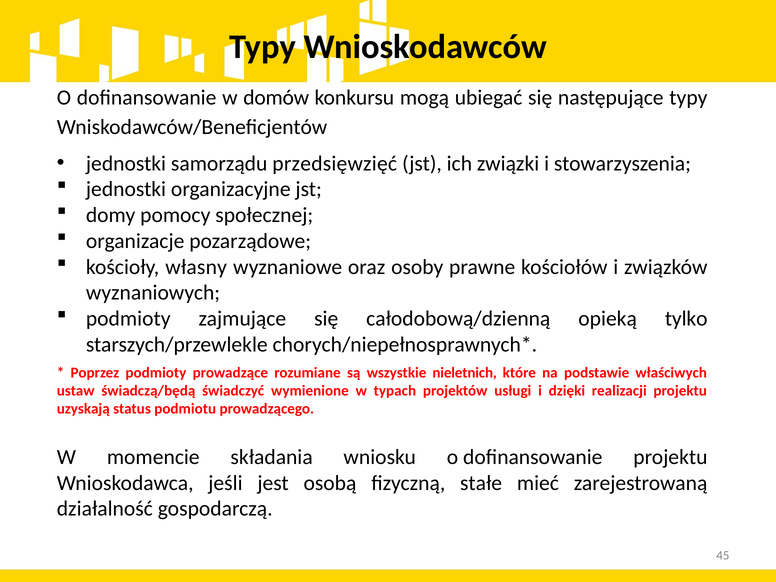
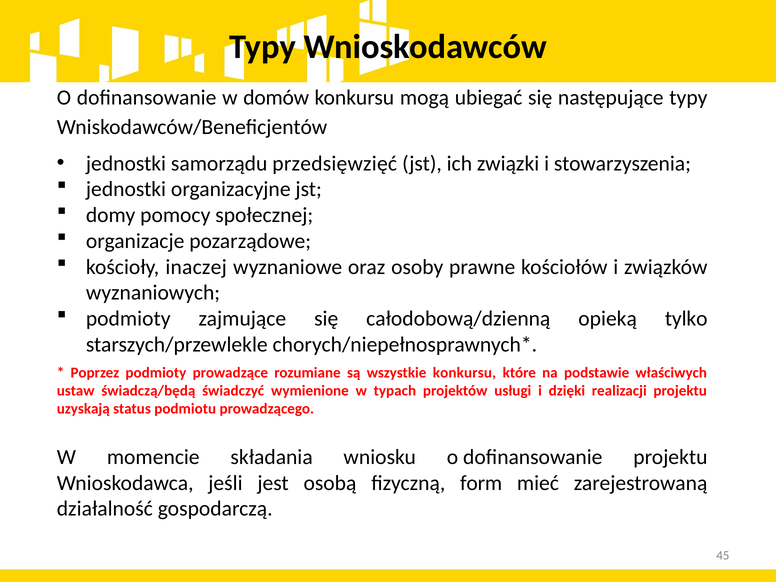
własny: własny -> inaczej
wszystkie nieletnich: nieletnich -> konkursu
stałe: stałe -> form
